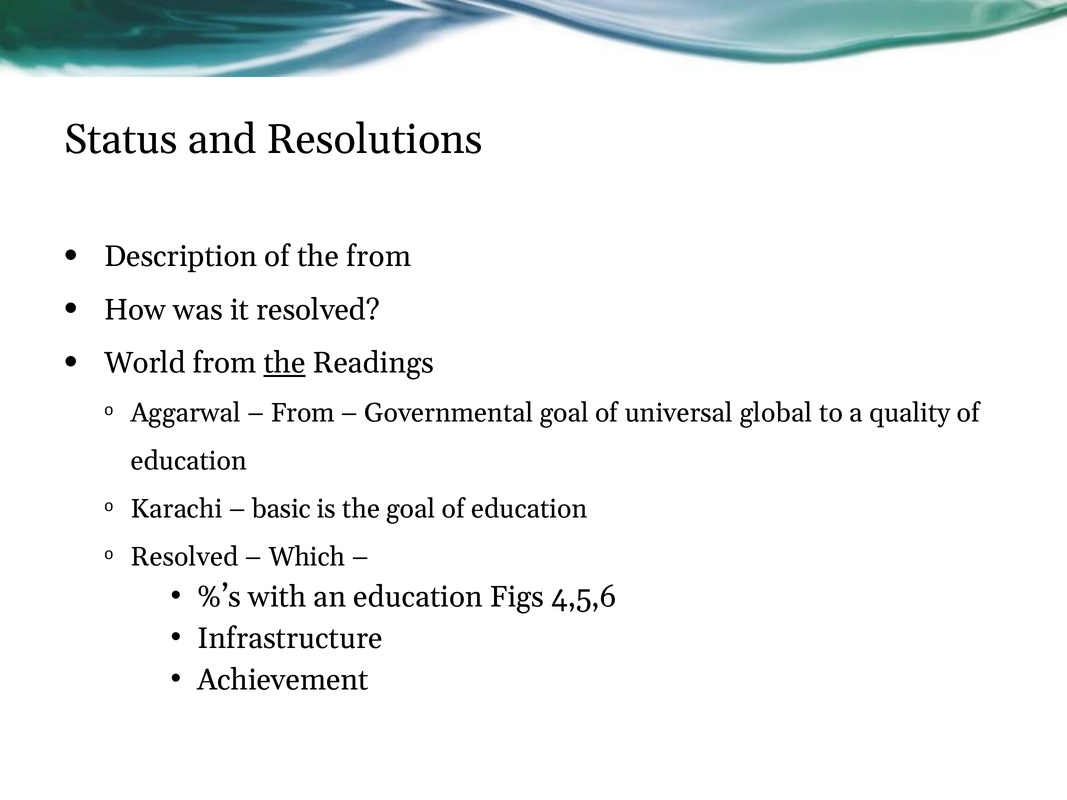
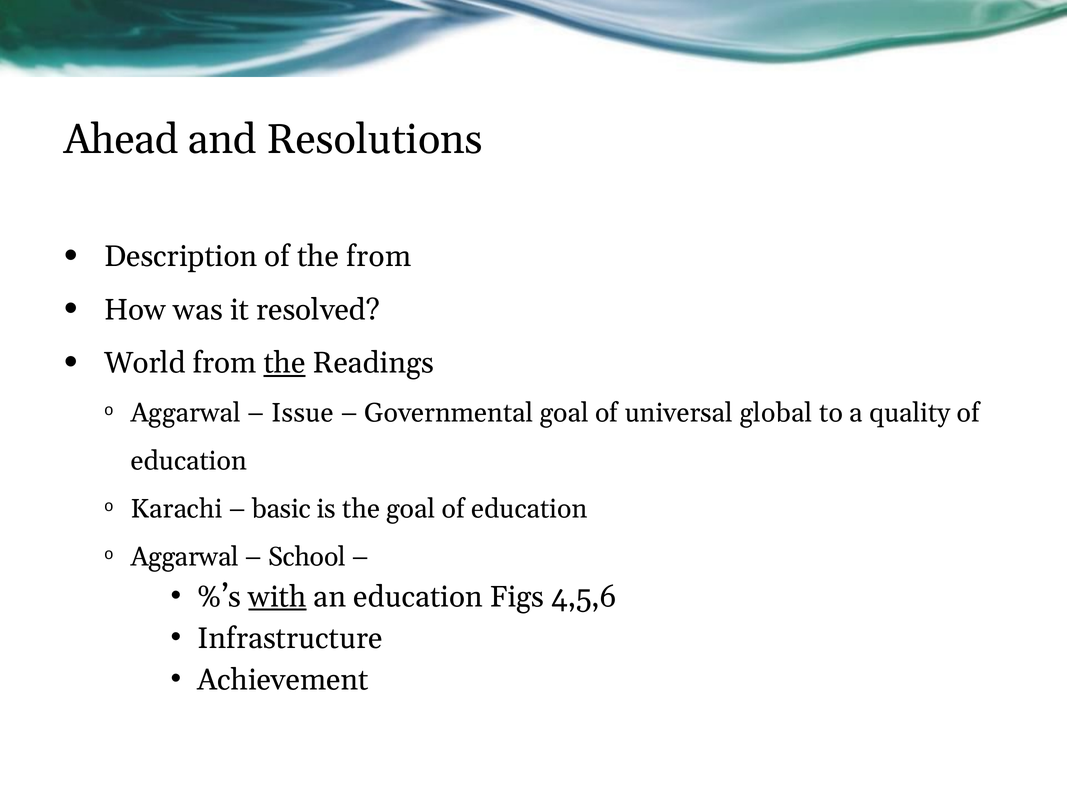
Status: Status -> Ahead
From at (303, 413): From -> Issue
Resolved at (185, 557): Resolved -> Aggarwal
Which: Which -> School
with underline: none -> present
